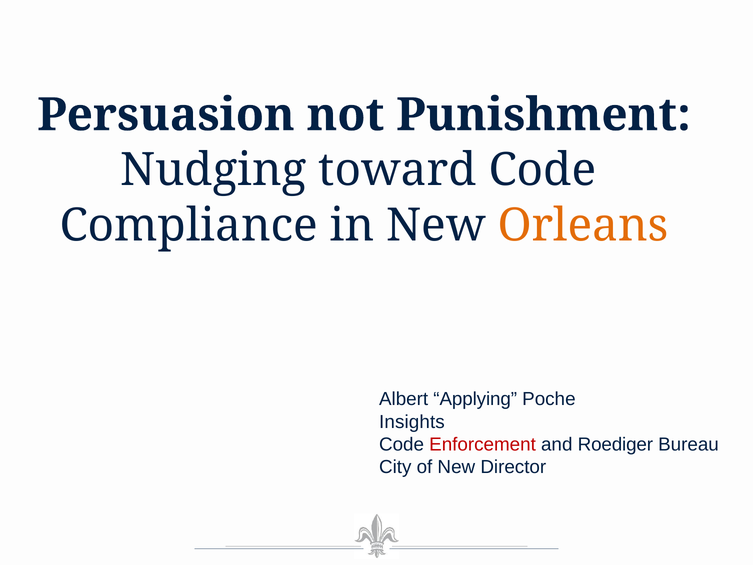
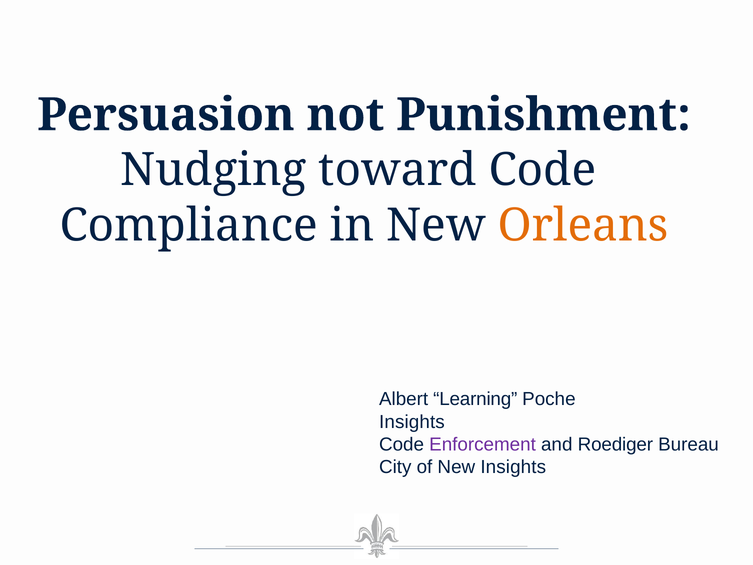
Applying: Applying -> Learning
Enforcement colour: red -> purple
New Director: Director -> Insights
